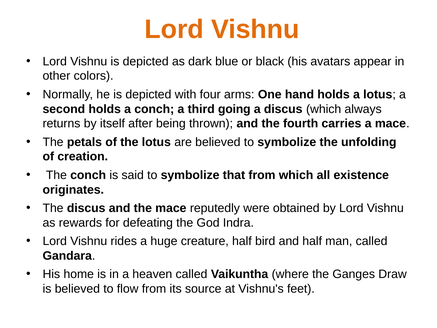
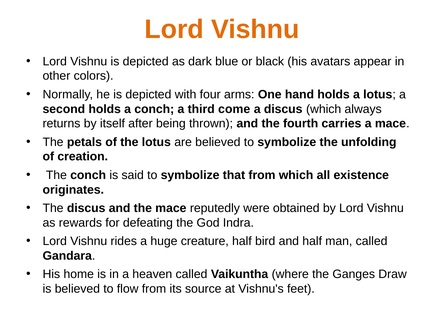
going: going -> come
